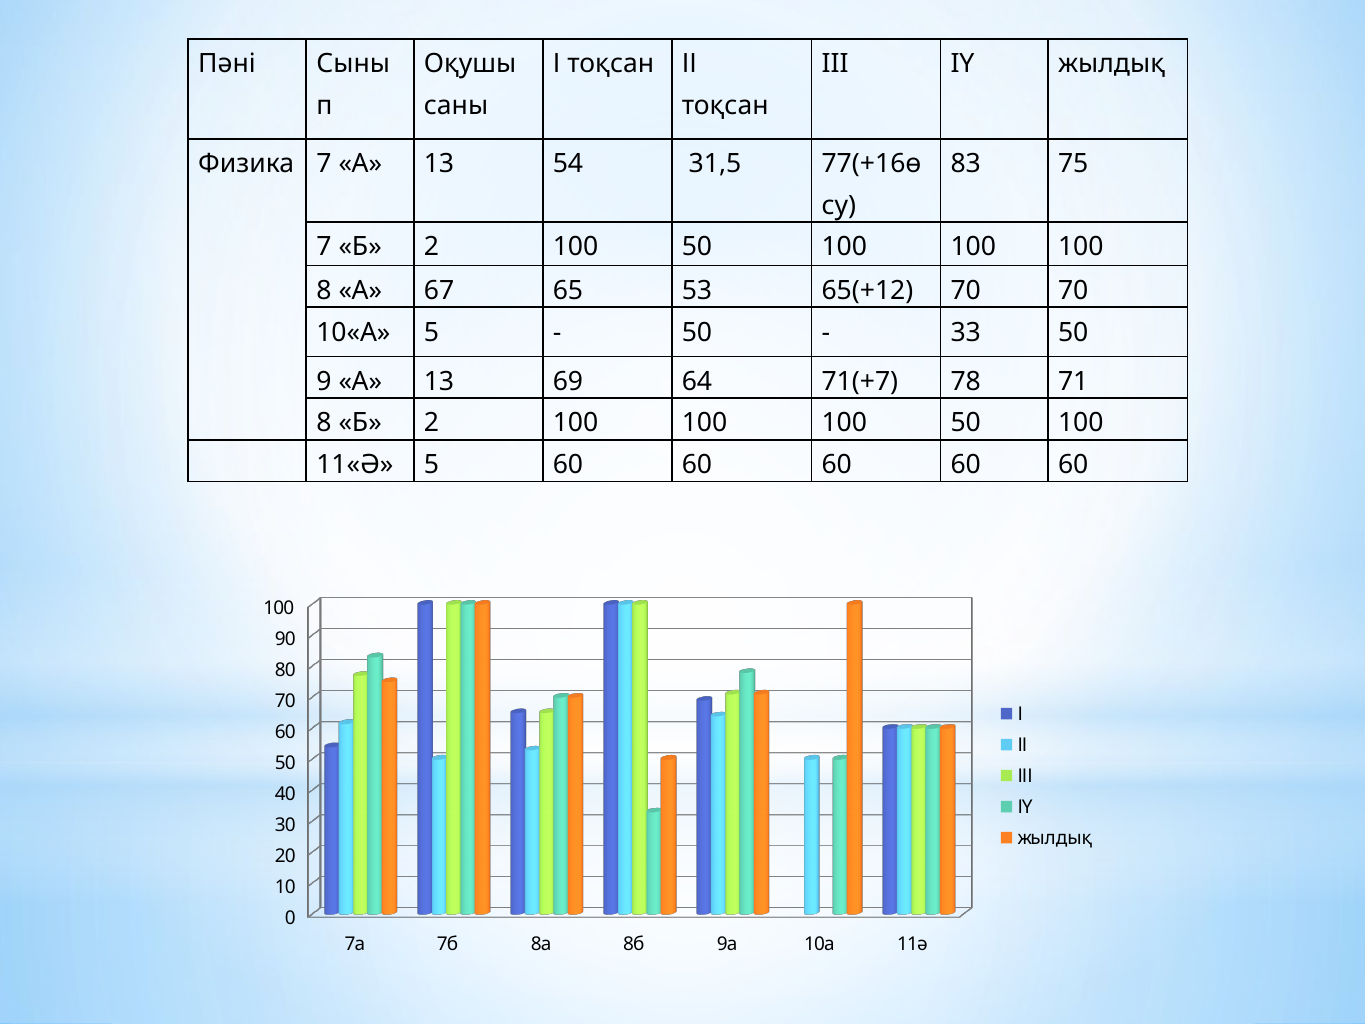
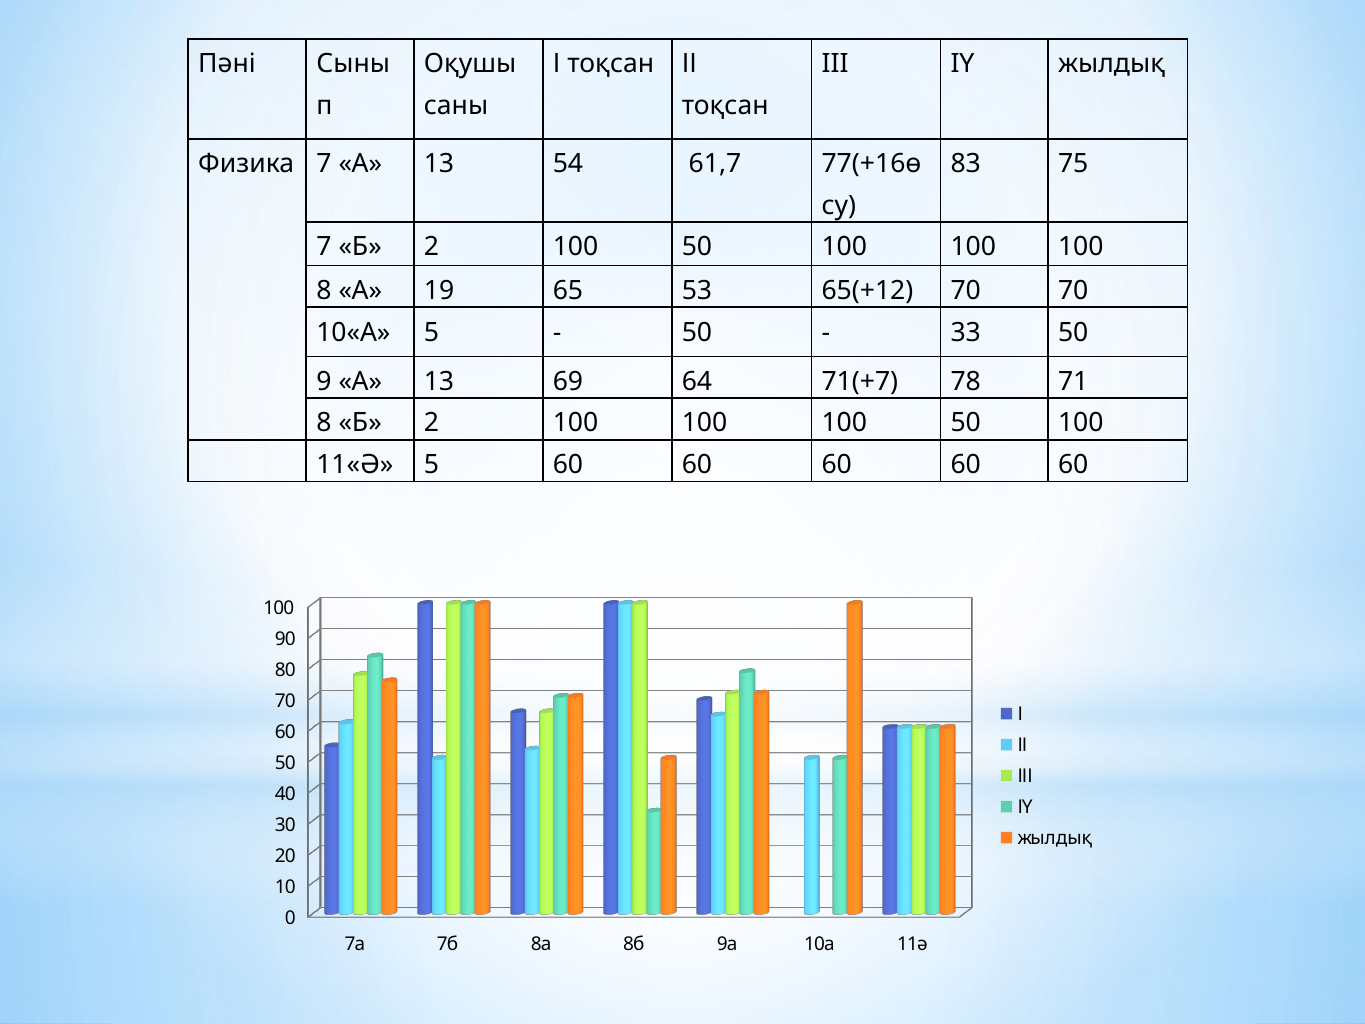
31,5: 31,5 -> 61,7
67: 67 -> 19
